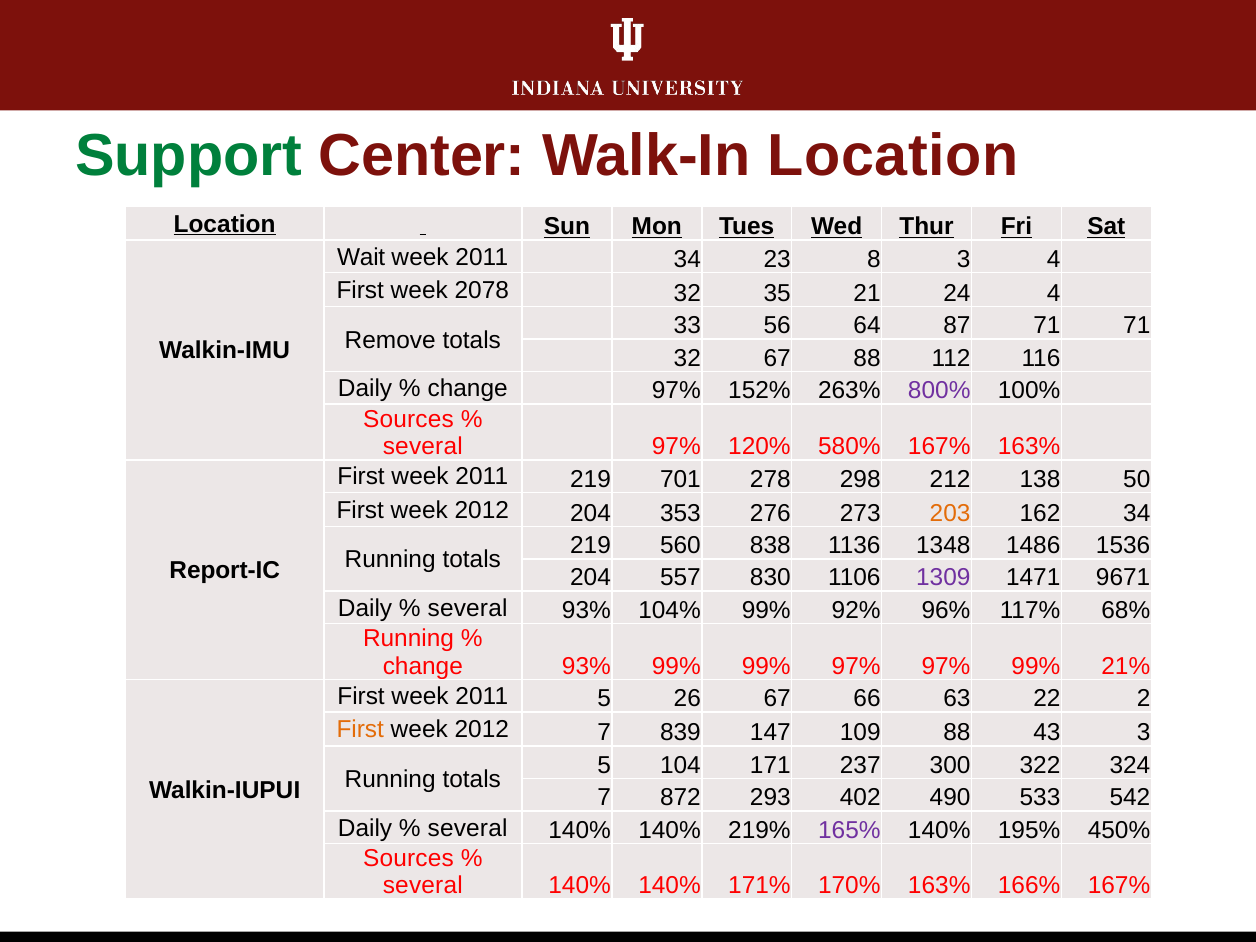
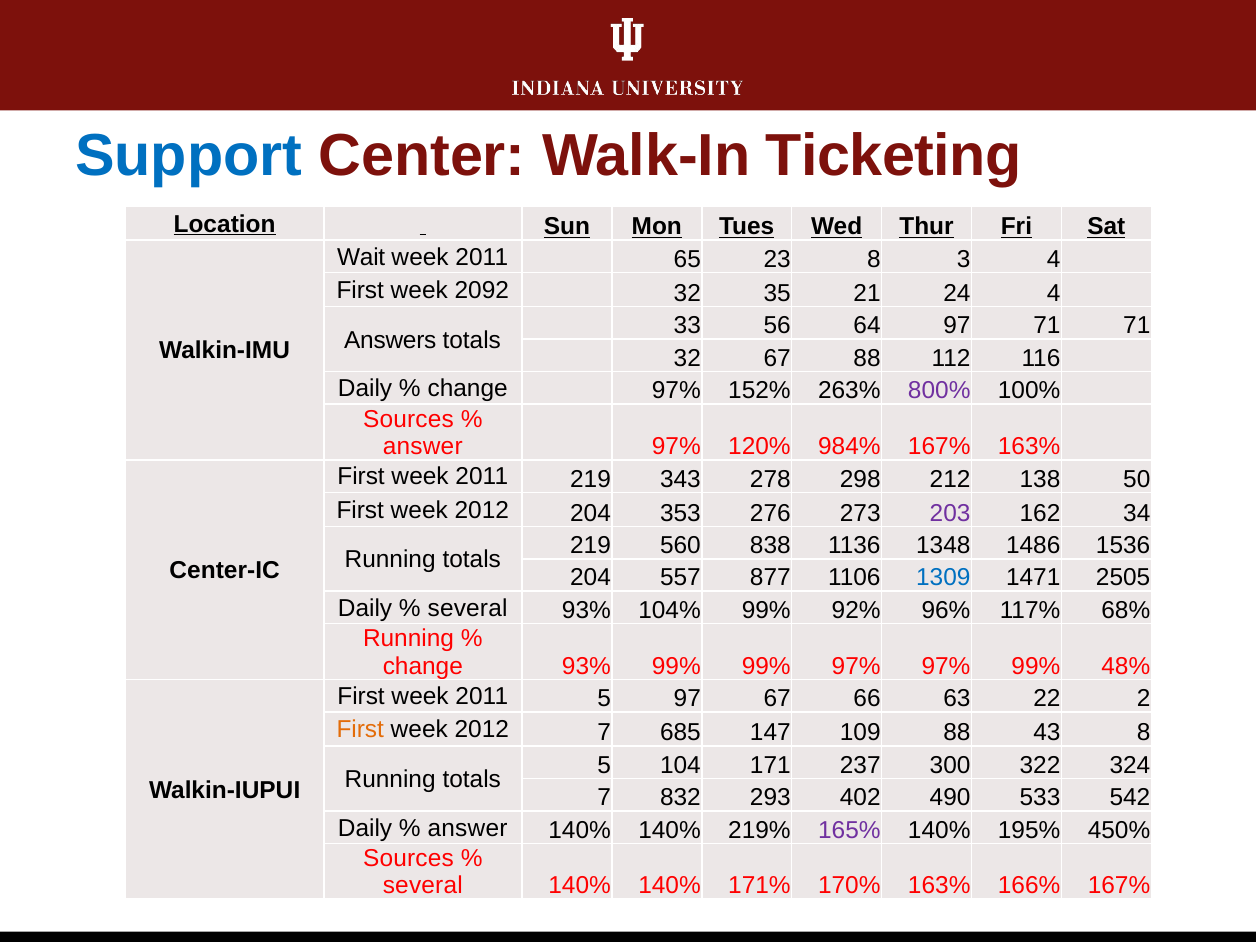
Support colour: green -> blue
Walk-In Location: Location -> Ticketing
2011 34: 34 -> 65
2078: 2078 -> 2092
64 87: 87 -> 97
Remove: Remove -> Answers
several at (423, 446): several -> answer
580%: 580% -> 984%
701: 701 -> 343
203 colour: orange -> purple
Report-IC: Report-IC -> Center-IC
830: 830 -> 877
1309 colour: purple -> blue
9671: 9671 -> 2505
21%: 21% -> 48%
5 26: 26 -> 97
839: 839 -> 685
43 3: 3 -> 8
872: 872 -> 832
several at (468, 828): several -> answer
